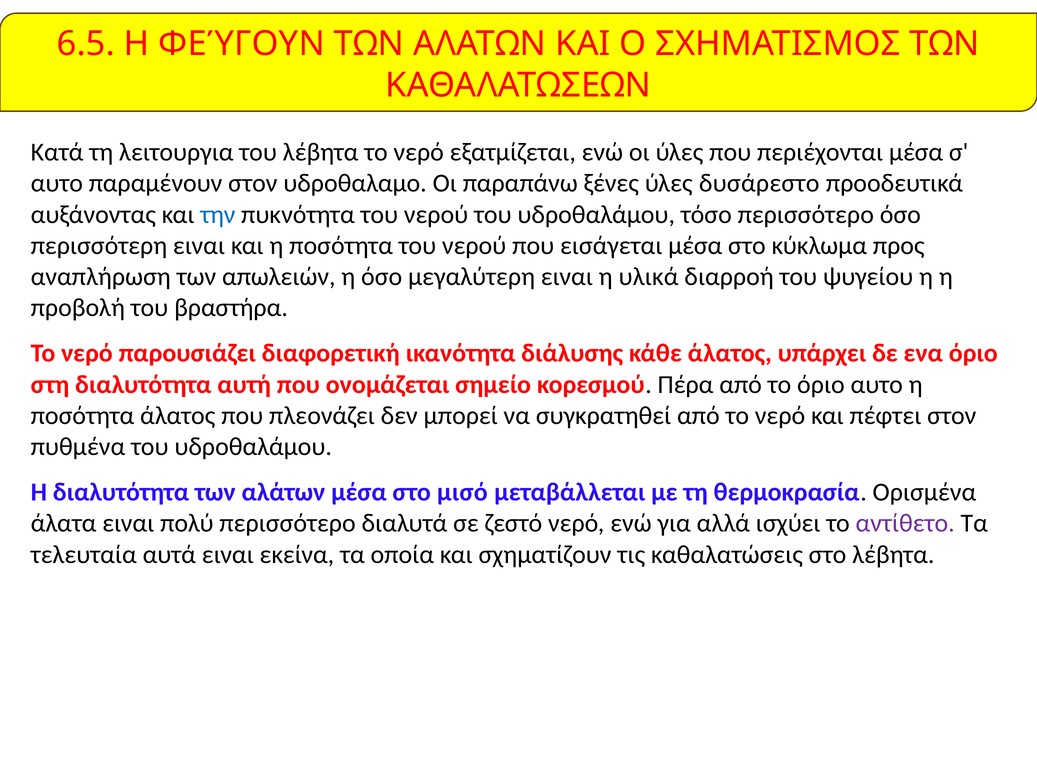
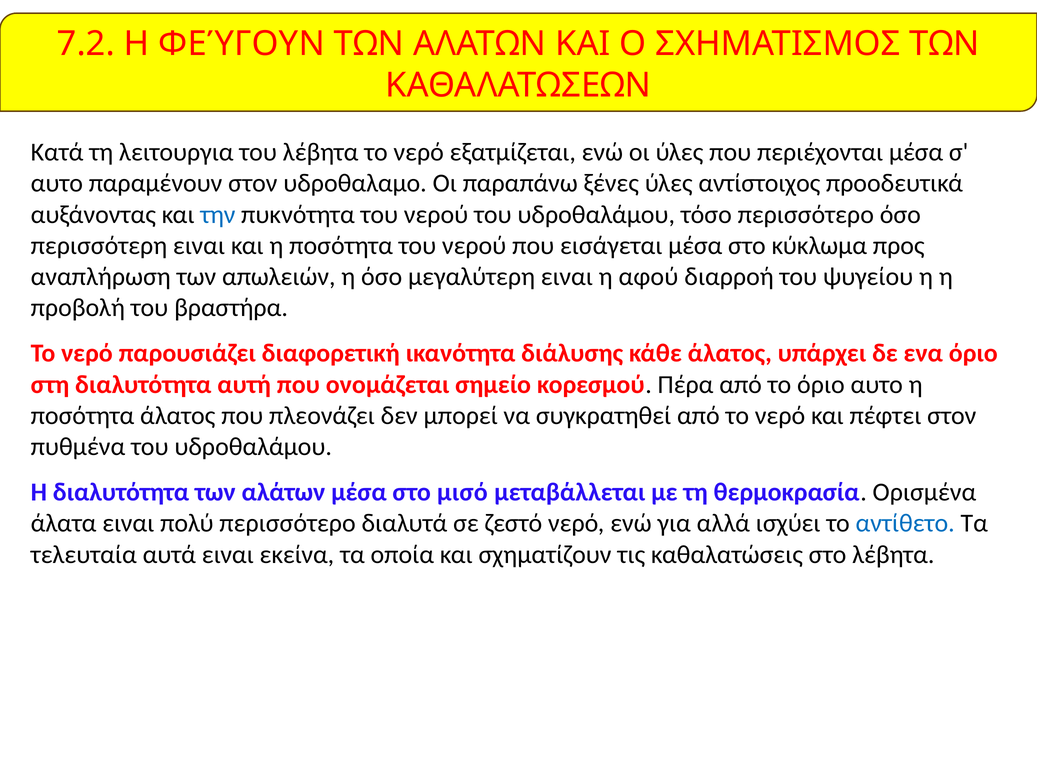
6.5: 6.5 -> 7.2
δυσάρεστο: δυσάρεστο -> αντίστοιχος
υλικά: υλικά -> αφού
αντίθετο colour: purple -> blue
